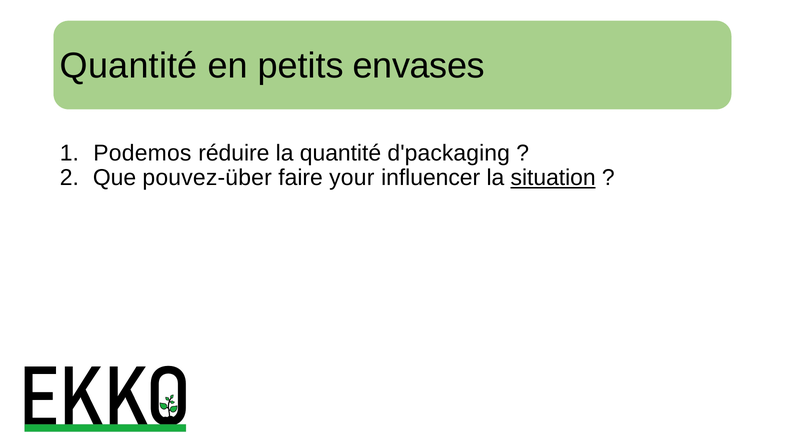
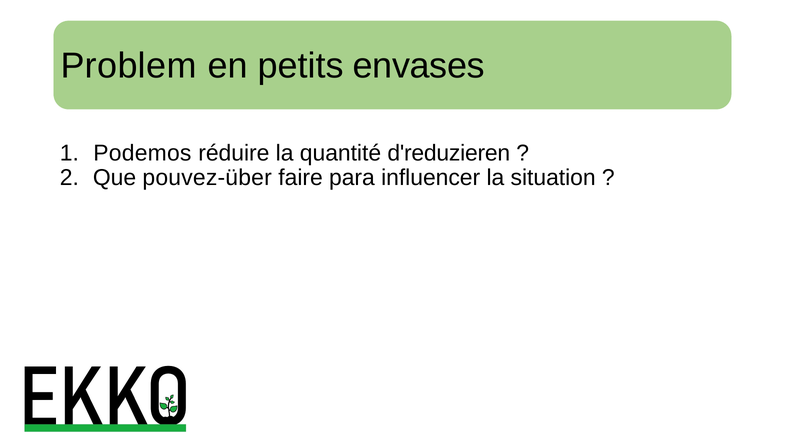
Quantité at (129, 66): Quantité -> Problem
d'packaging: d'packaging -> d'reduzieren
your: your -> para
situation underline: present -> none
